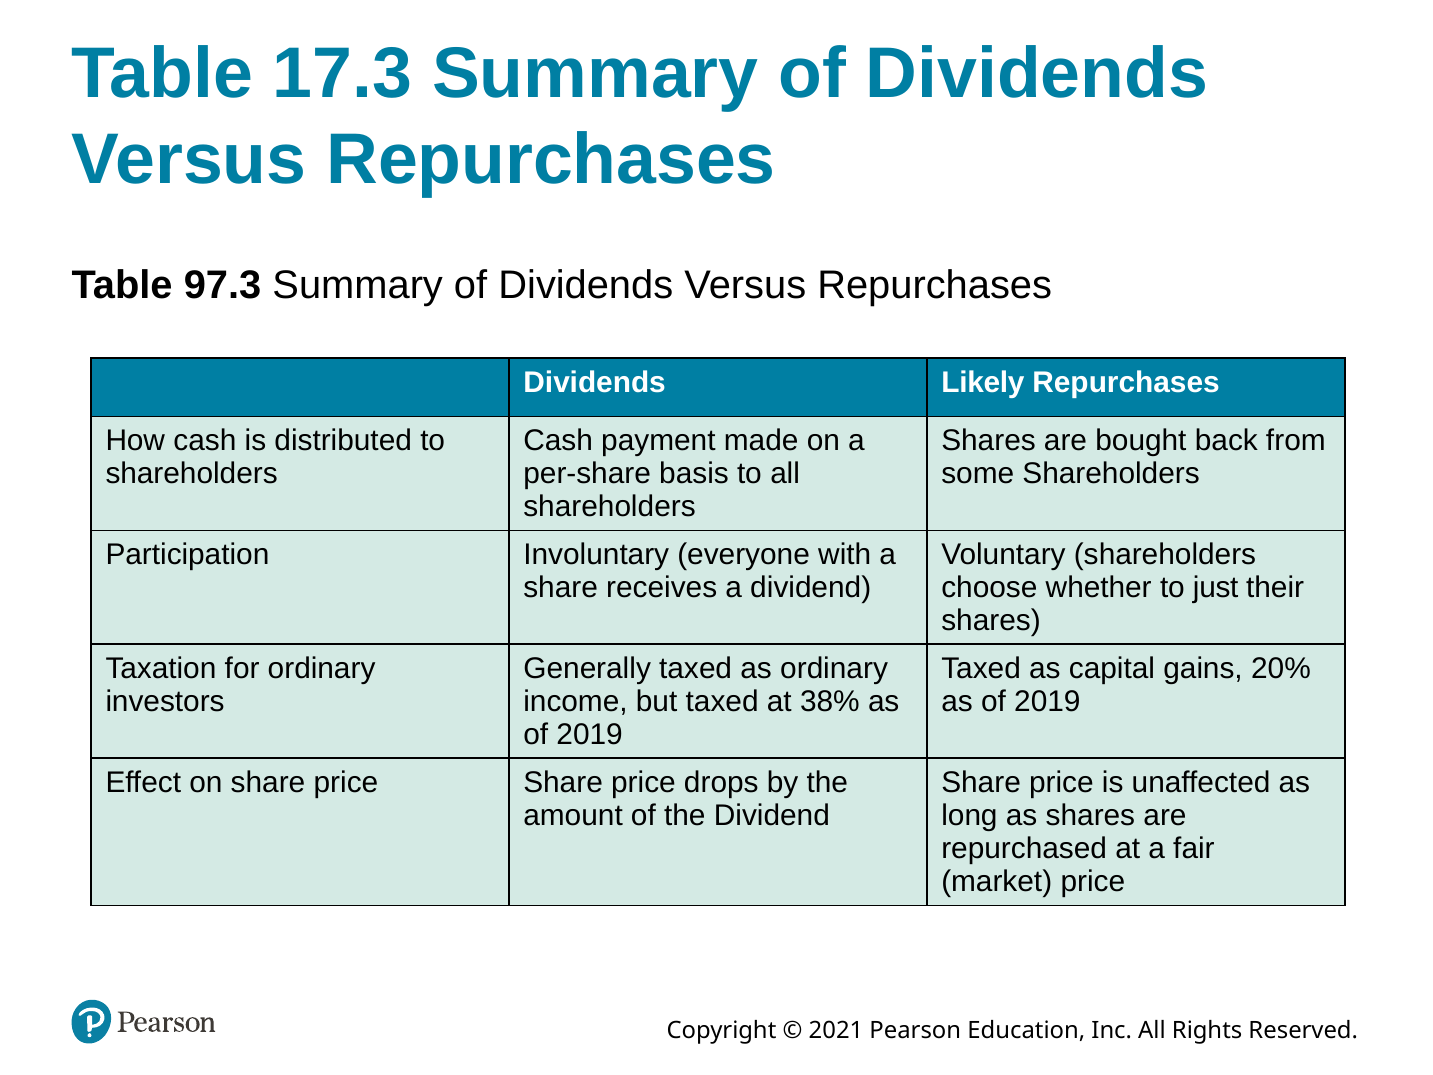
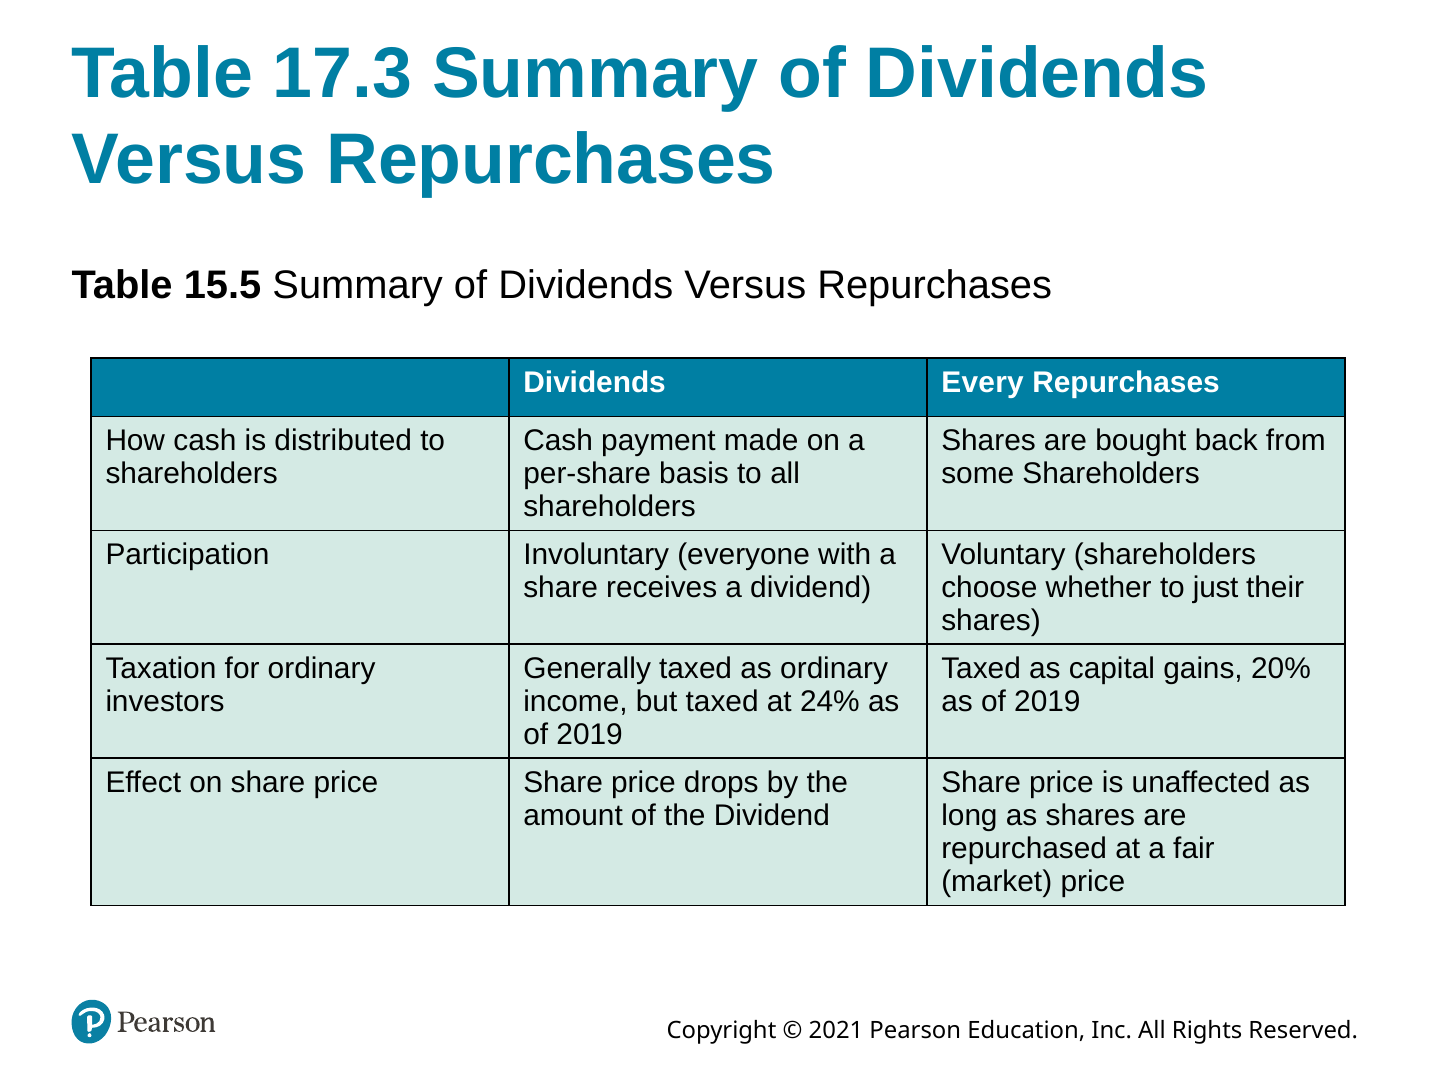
97.3: 97.3 -> 15.5
Likely: Likely -> Every
38%: 38% -> 24%
